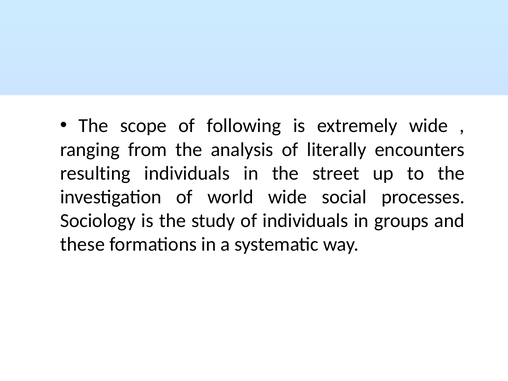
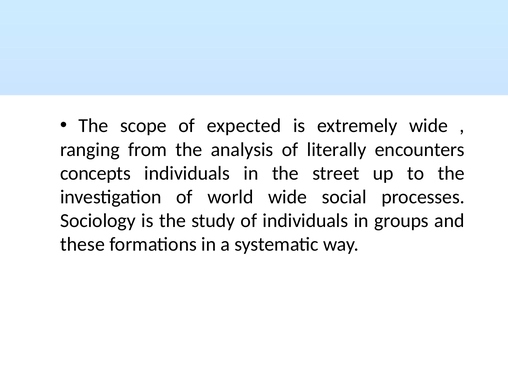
following: following -> expected
resulting: resulting -> concepts
